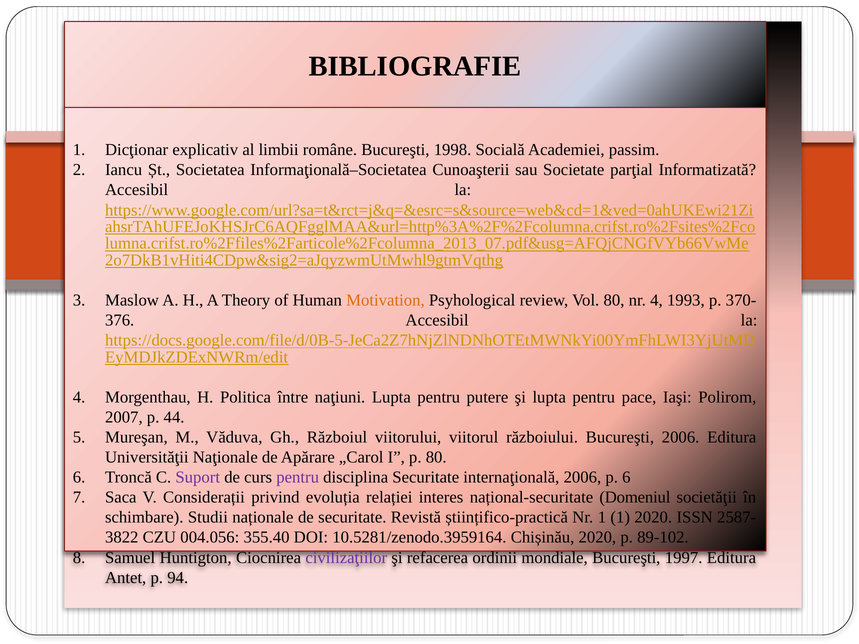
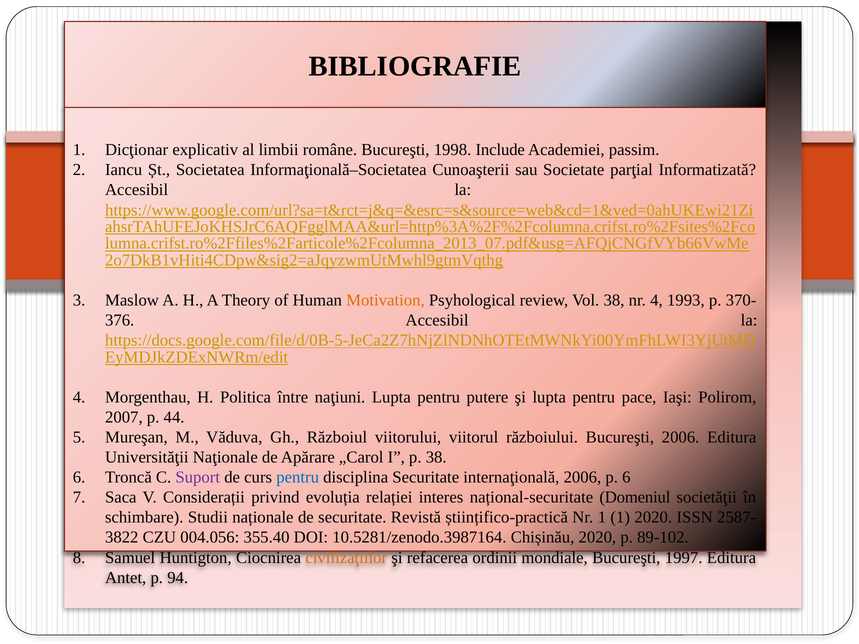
Socială: Socială -> Include
Vol 80: 80 -> 38
p 80: 80 -> 38
pentru at (298, 477) colour: purple -> blue
10.5281/zenodo.3959164: 10.5281/zenodo.3959164 -> 10.5281/zenodo.3987164
civilizaţiilor colour: purple -> orange
